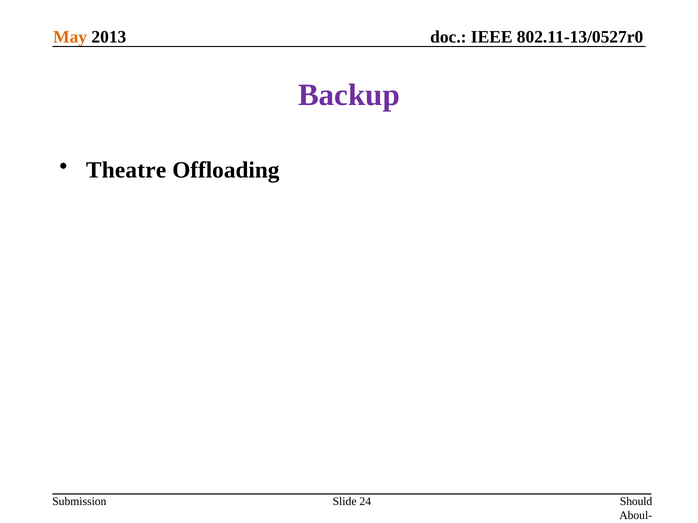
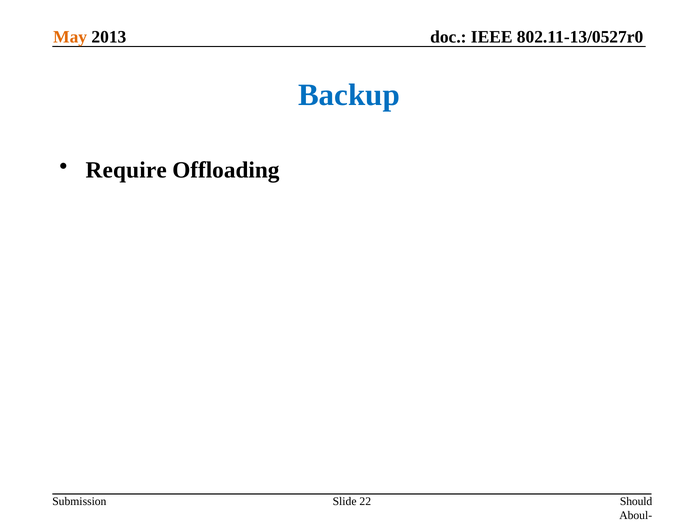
Backup colour: purple -> blue
Theatre: Theatre -> Require
24: 24 -> 22
